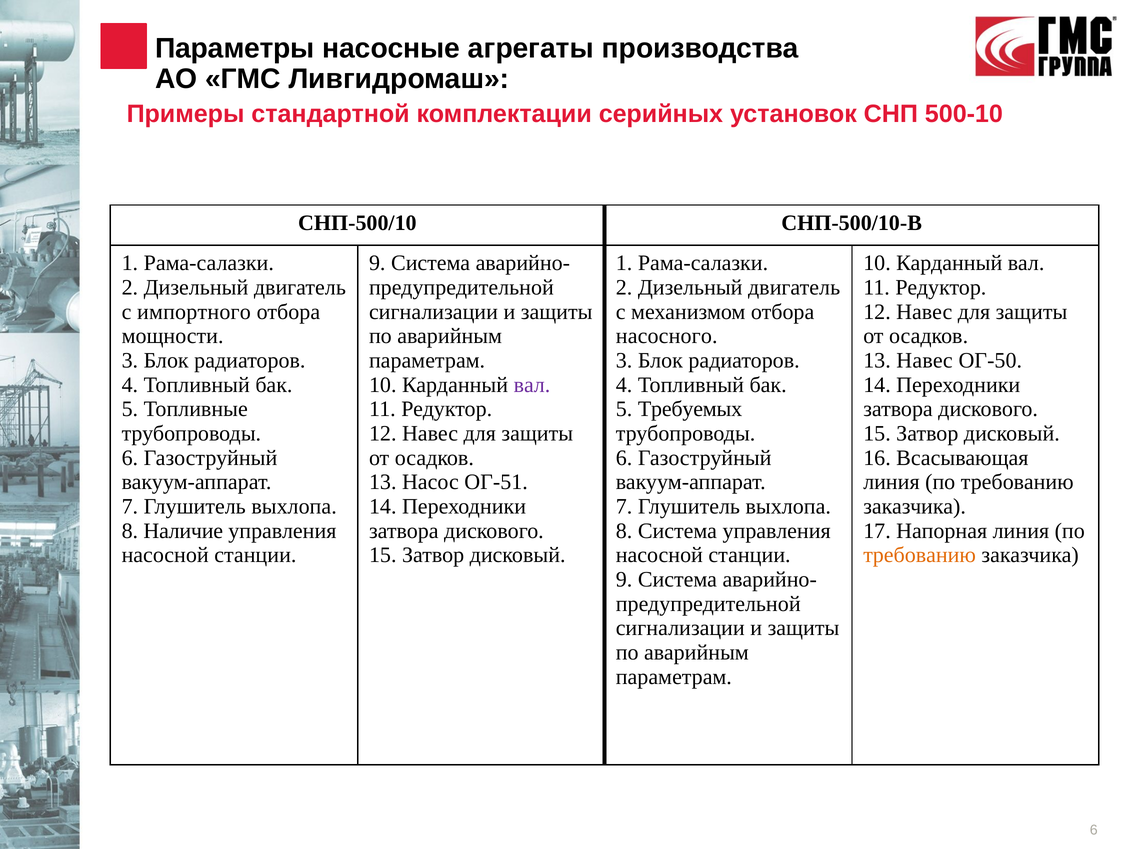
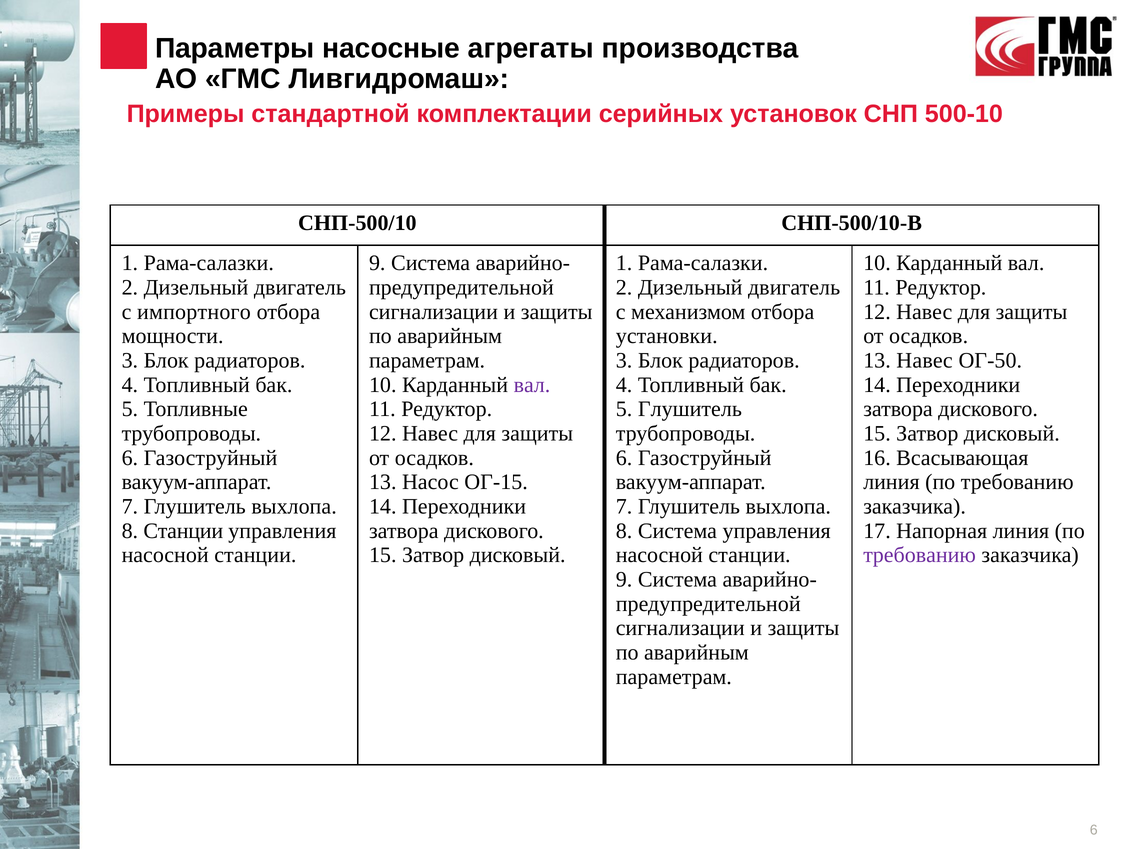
насосного: насосного -> установки
5 Требуемых: Требуемых -> Глушитель
ОГ-51: ОГ-51 -> ОГ-15
8 Наличие: Наличие -> Станции
требованию at (920, 555) colour: orange -> purple
